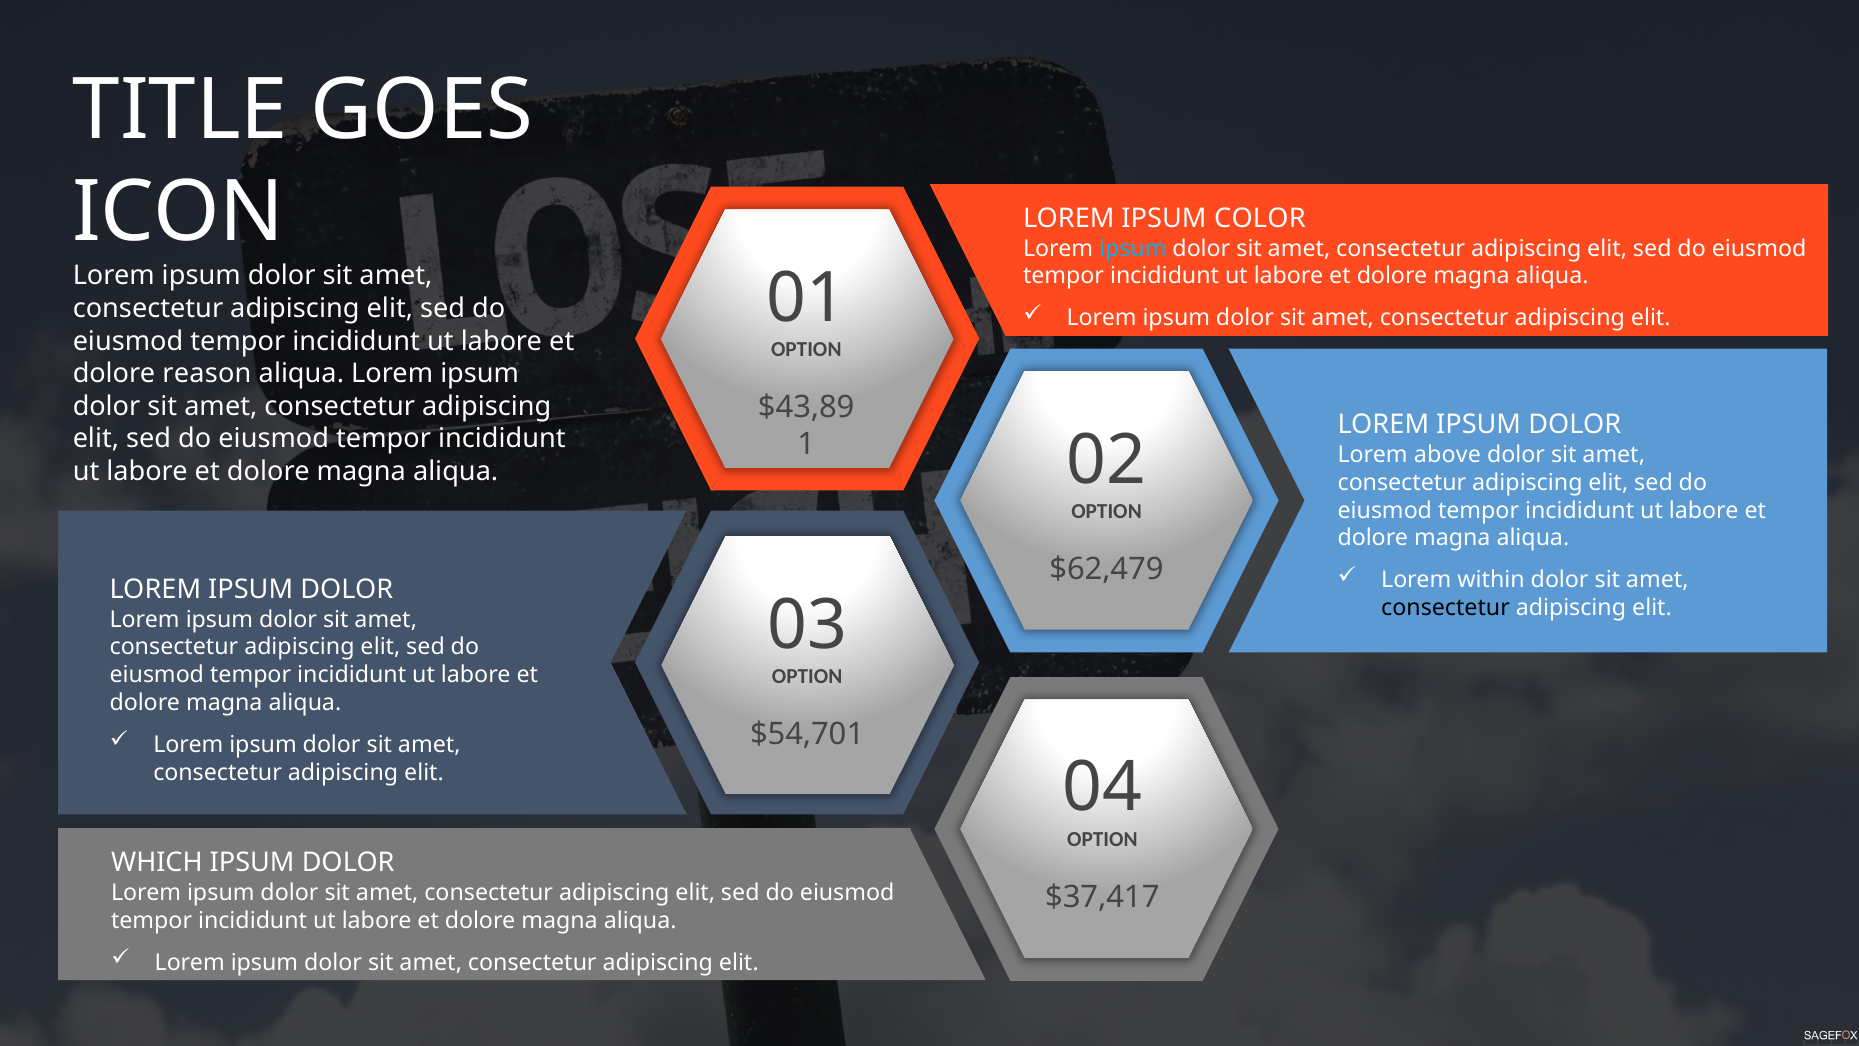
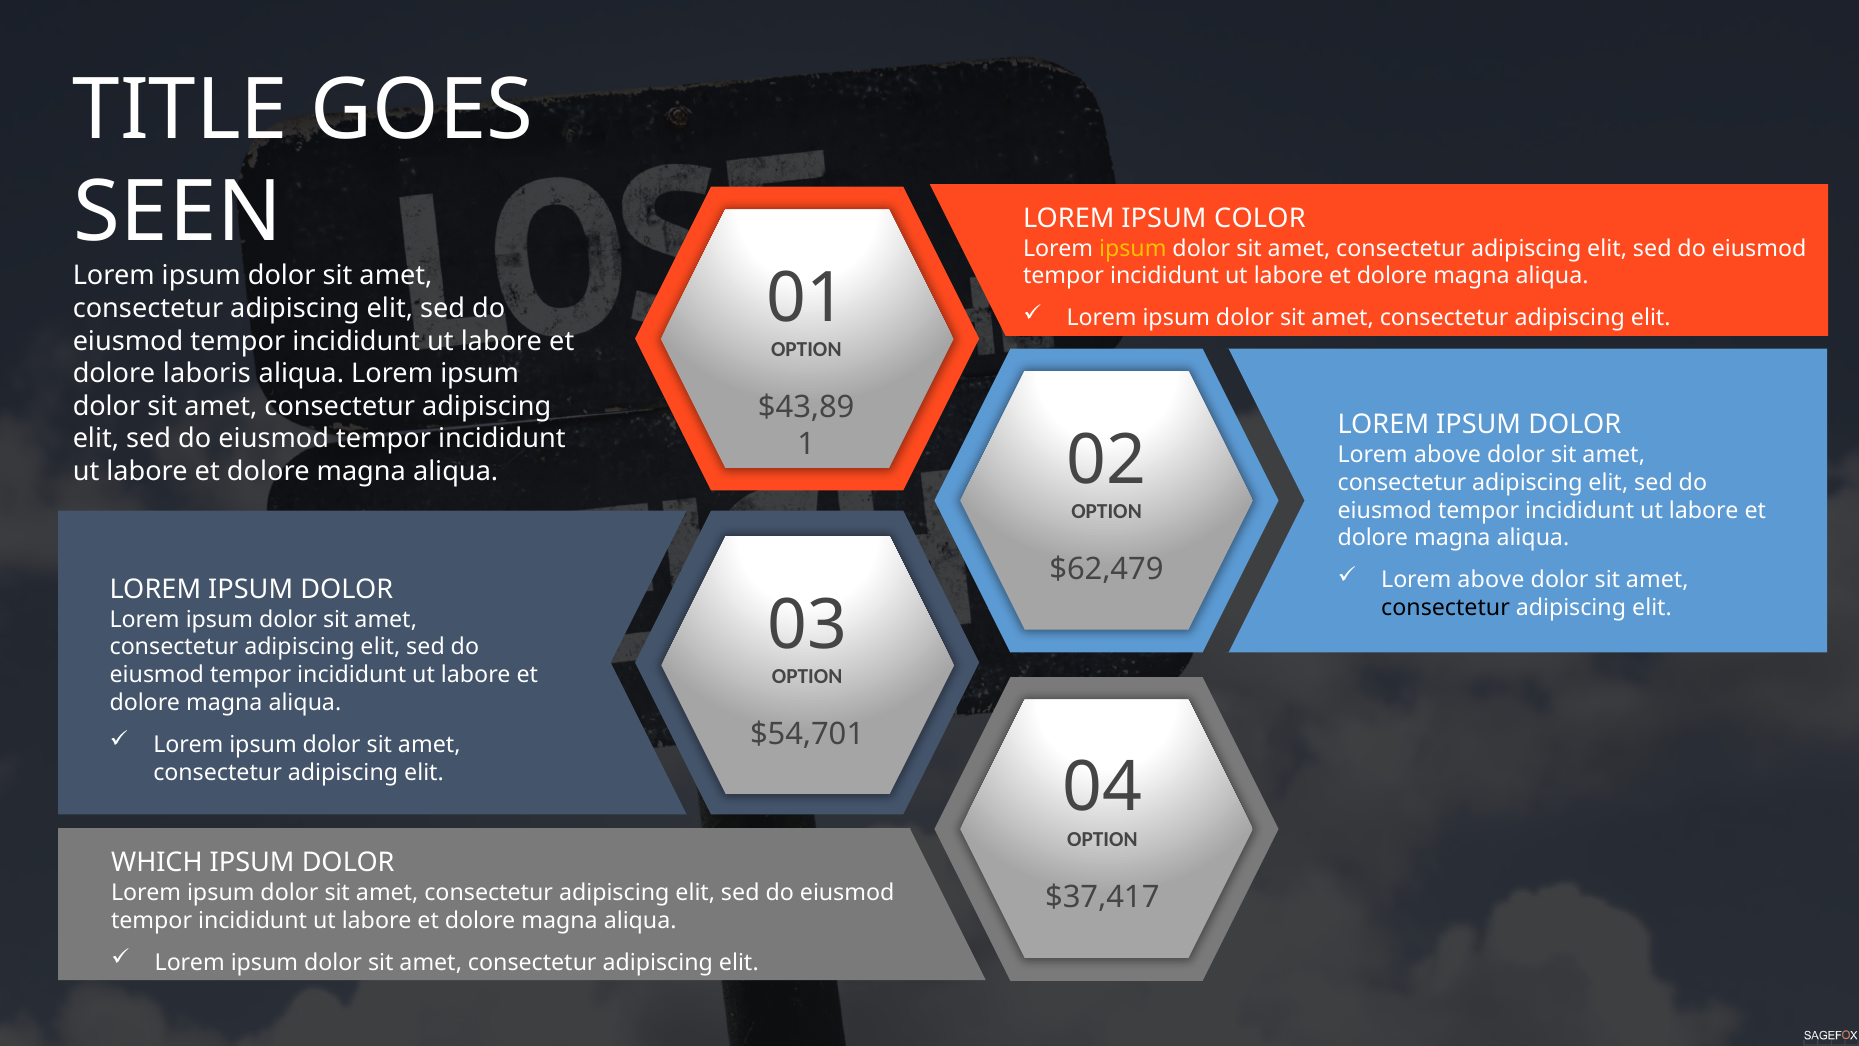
ICON: ICON -> SEEN
ipsum at (1133, 248) colour: light blue -> yellow
reason: reason -> laboris
within at (1491, 580): within -> above
